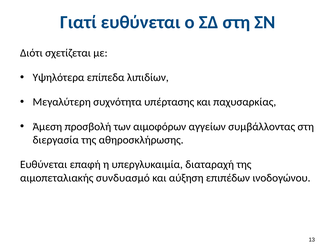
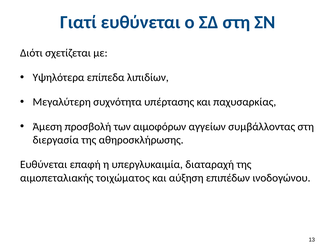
συνδυασμό: συνδυασμό -> τοιχώματος
